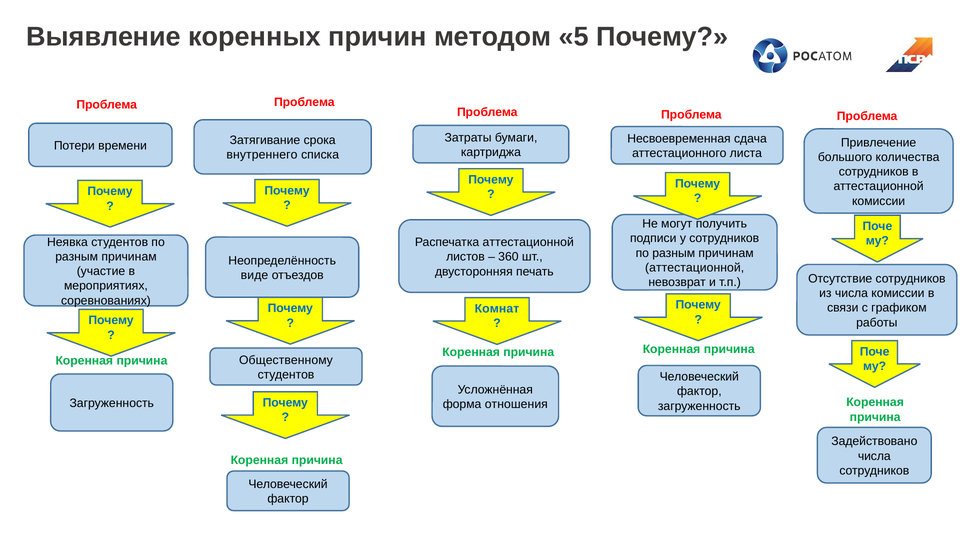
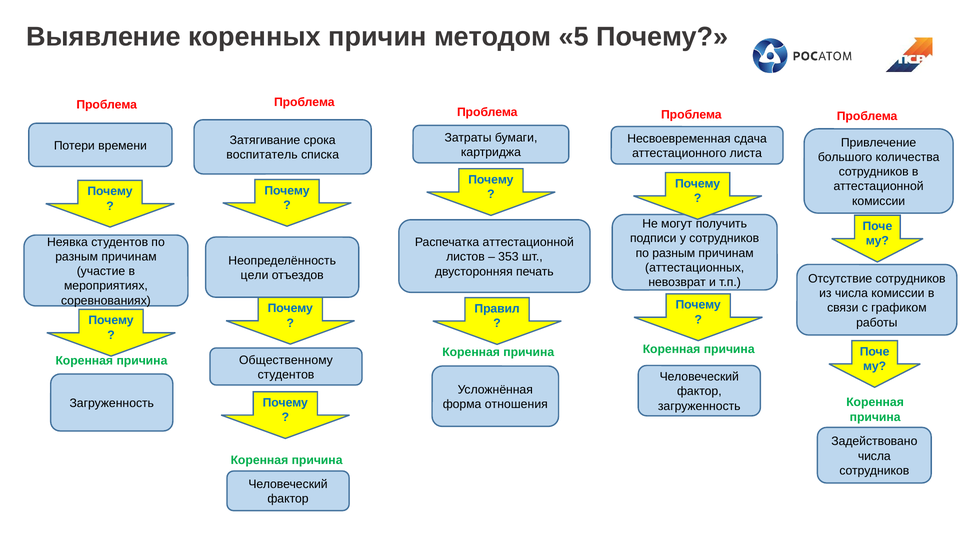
внутреннего: внутреннего -> воспитатель
360: 360 -> 353
аттестационной at (695, 268): аттестационной -> аттестационных
виде: виде -> цели
Комнат: Комнат -> Правил
